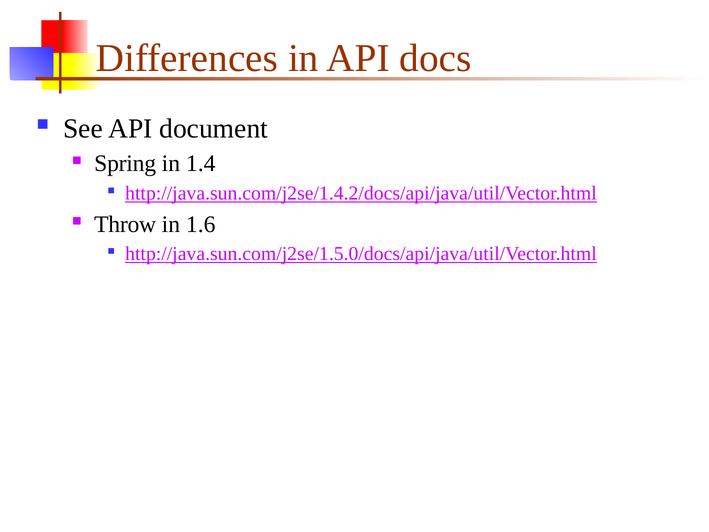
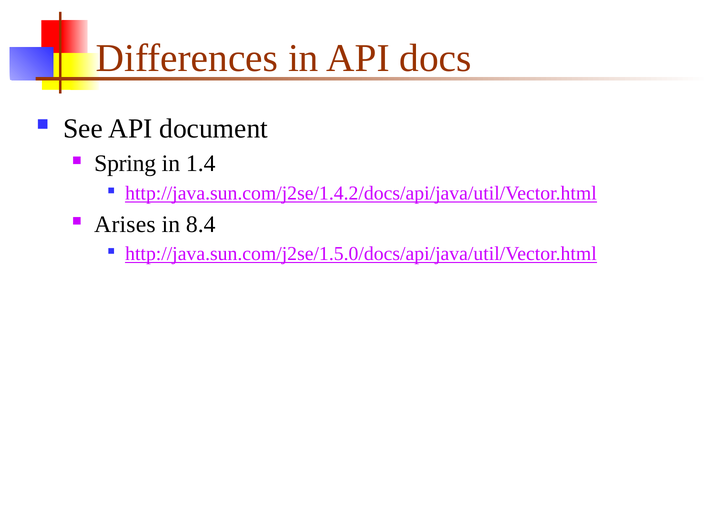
Throw: Throw -> Arises
1.6: 1.6 -> 8.4
